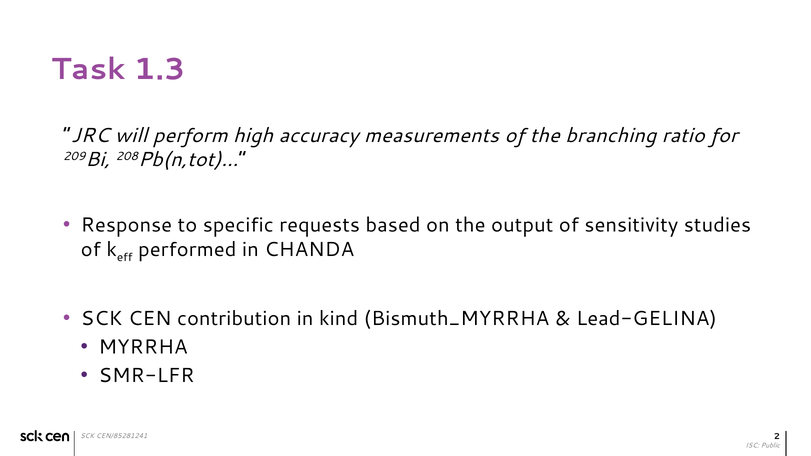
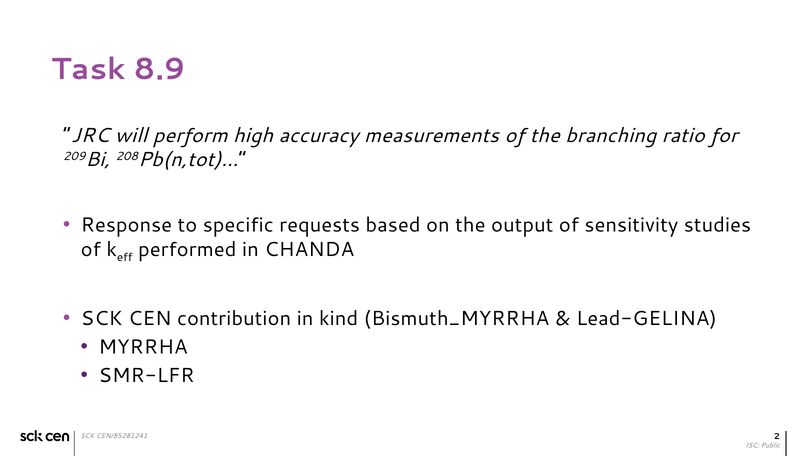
1.3: 1.3 -> 8.9
